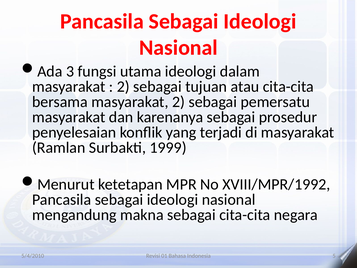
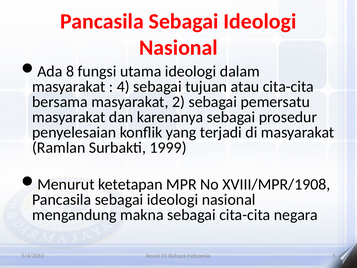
3: 3 -> 8
2 at (123, 86): 2 -> 4
XVIII/MPR/1992: XVIII/MPR/1992 -> XVIII/MPR/1908
